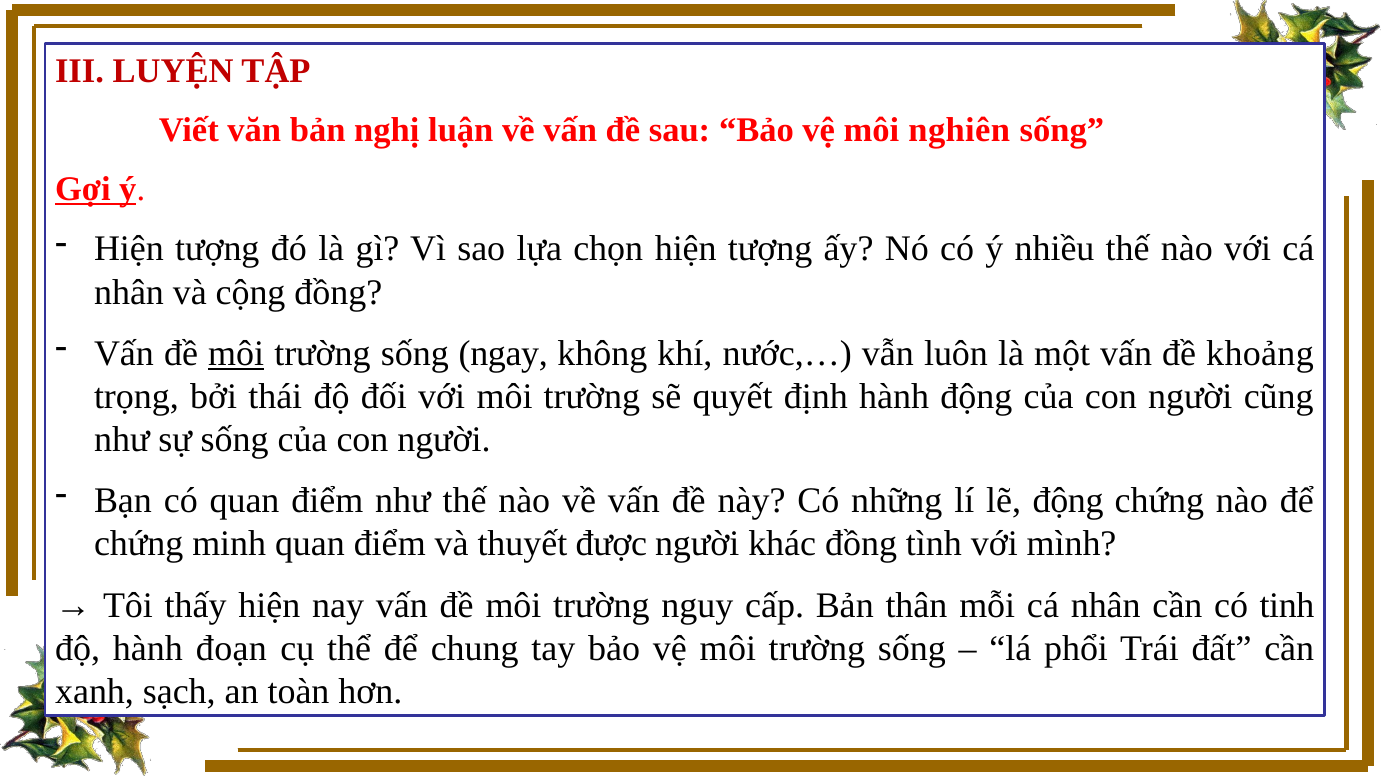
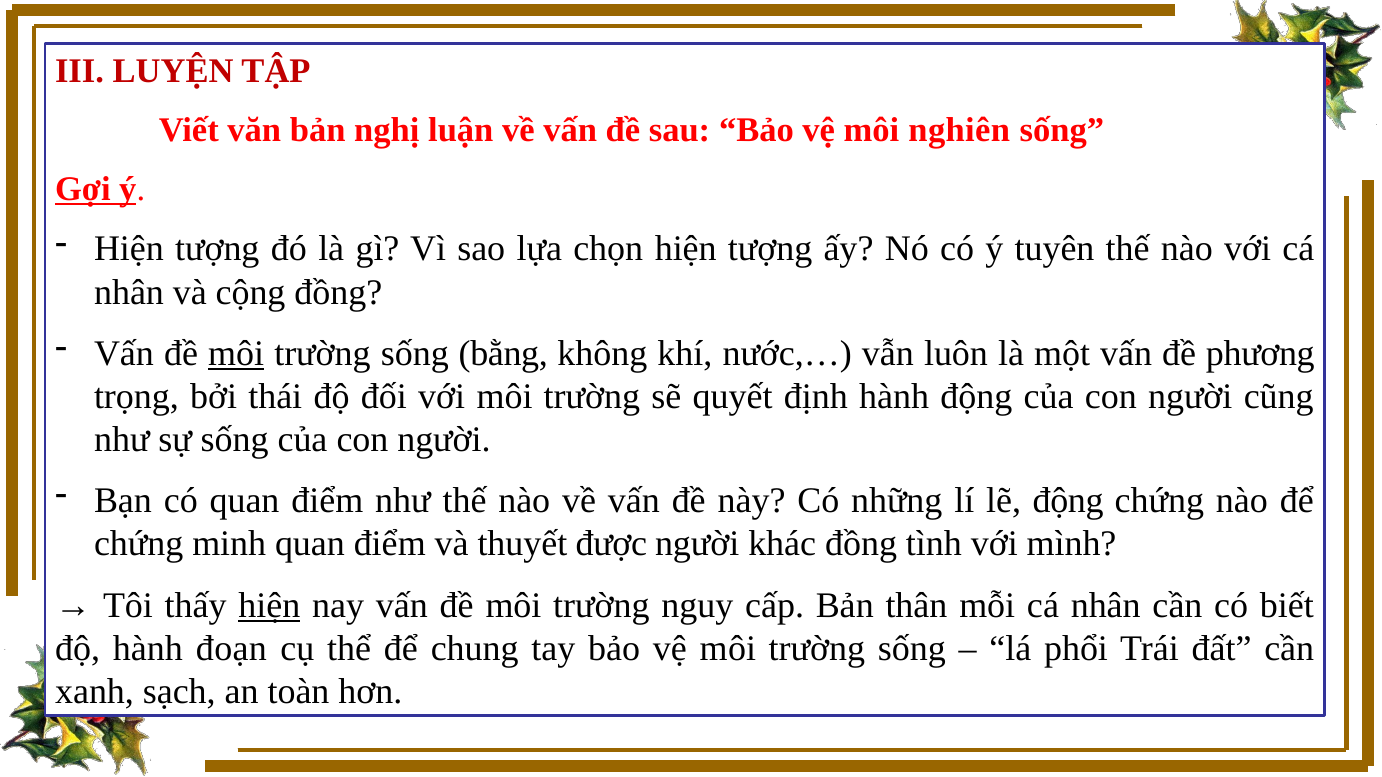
nhiều: nhiều -> tuyên
ngay: ngay -> bằng
khoảng: khoảng -> phương
hiện at (269, 605) underline: none -> present
tinh: tinh -> biết
